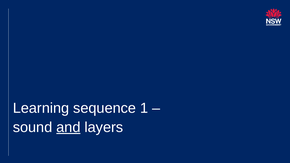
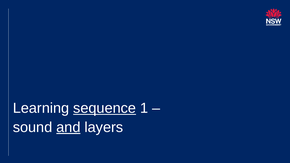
sequence underline: none -> present
